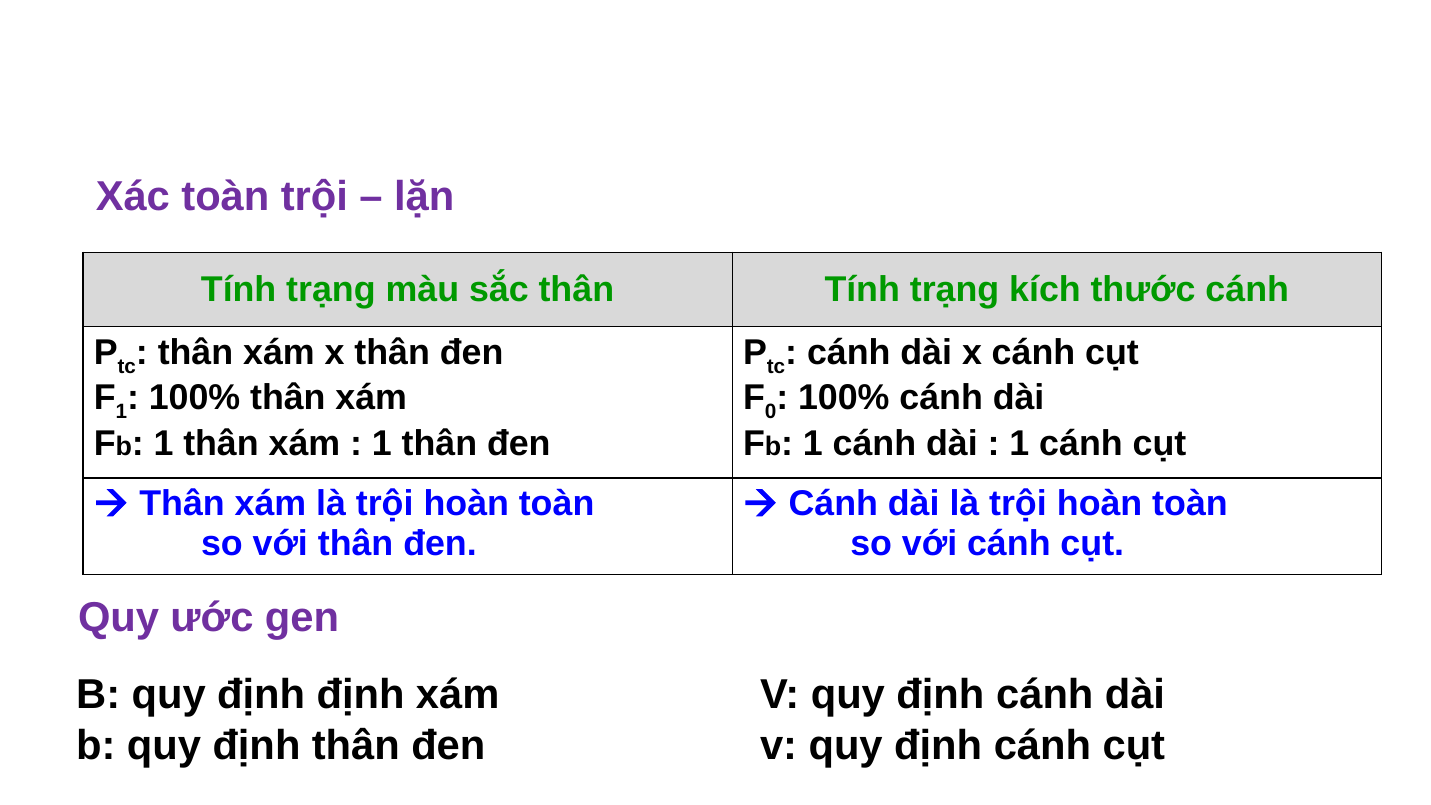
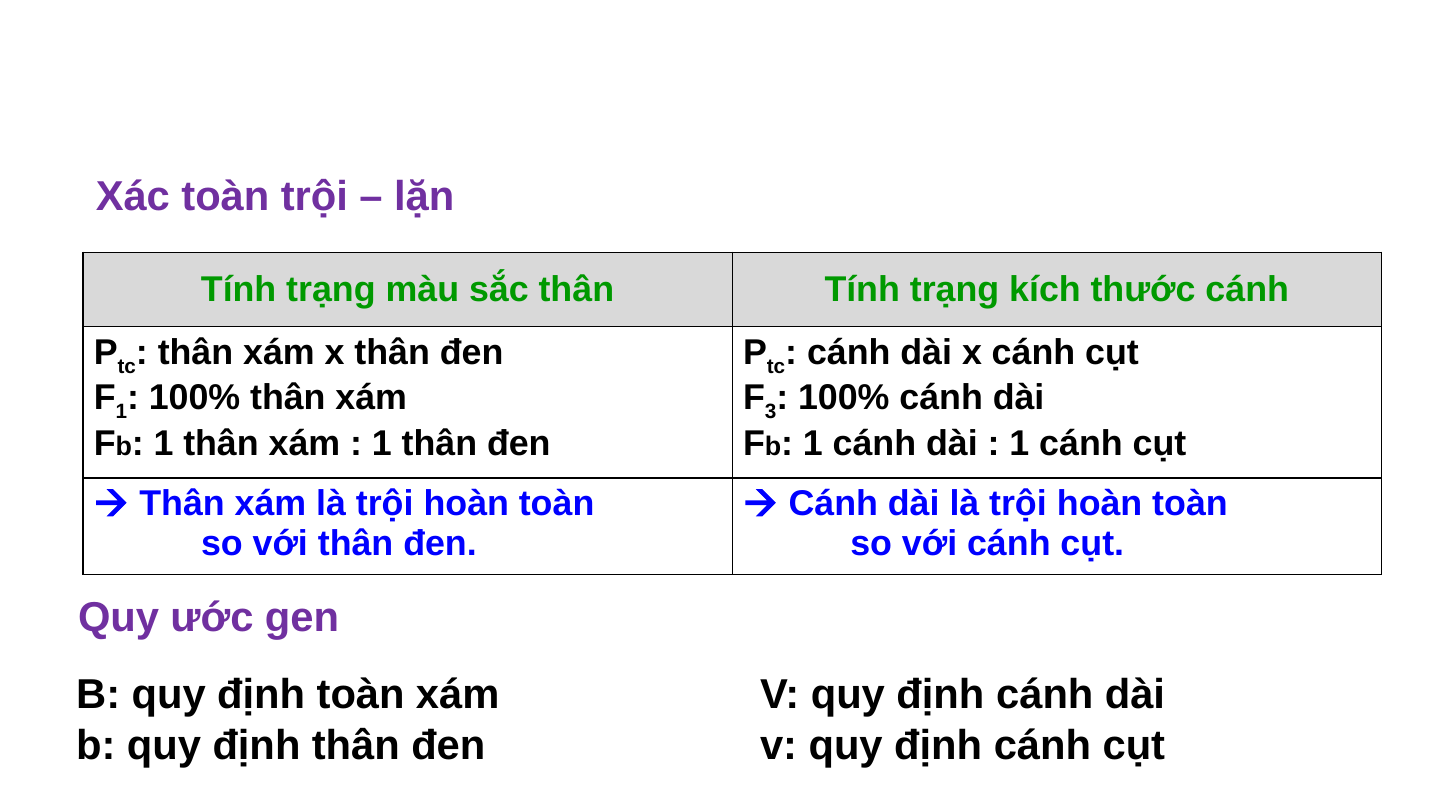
0: 0 -> 3
định định: định -> toàn
